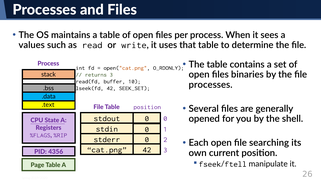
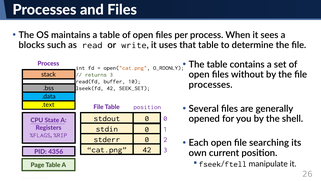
values: values -> blocks
binaries: binaries -> without
